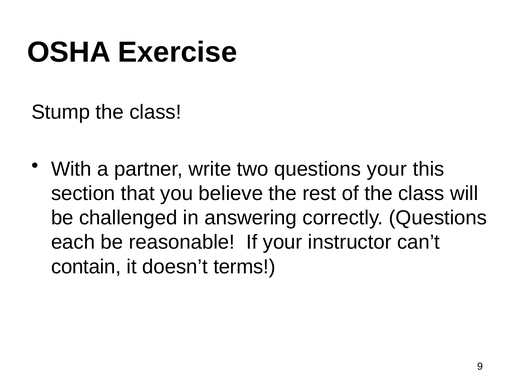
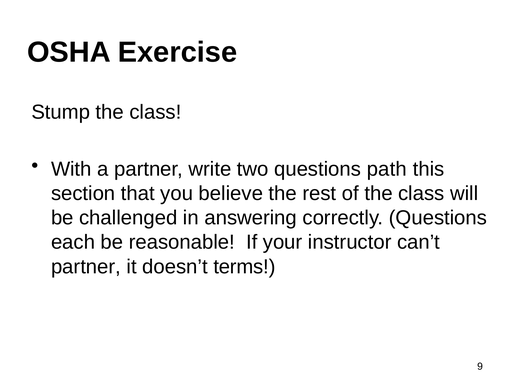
questions your: your -> path
contain at (86, 267): contain -> partner
